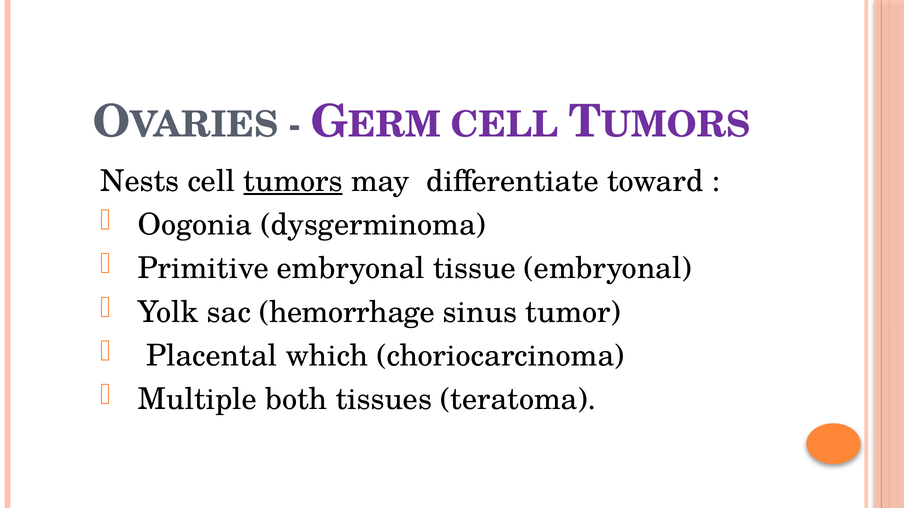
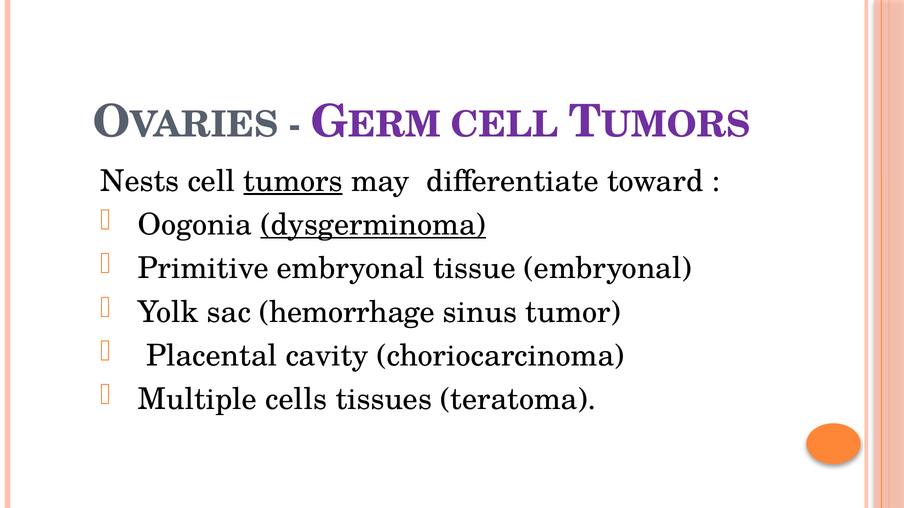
dysgerminoma underline: none -> present
which: which -> cavity
both: both -> cells
